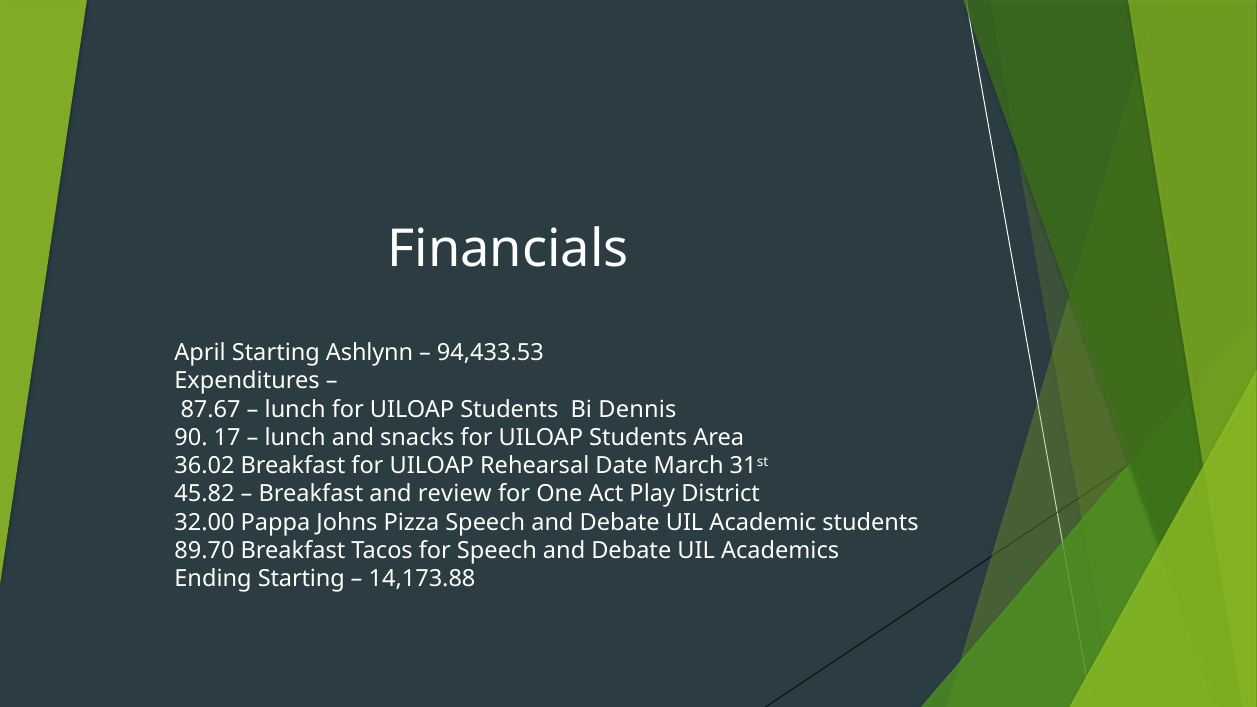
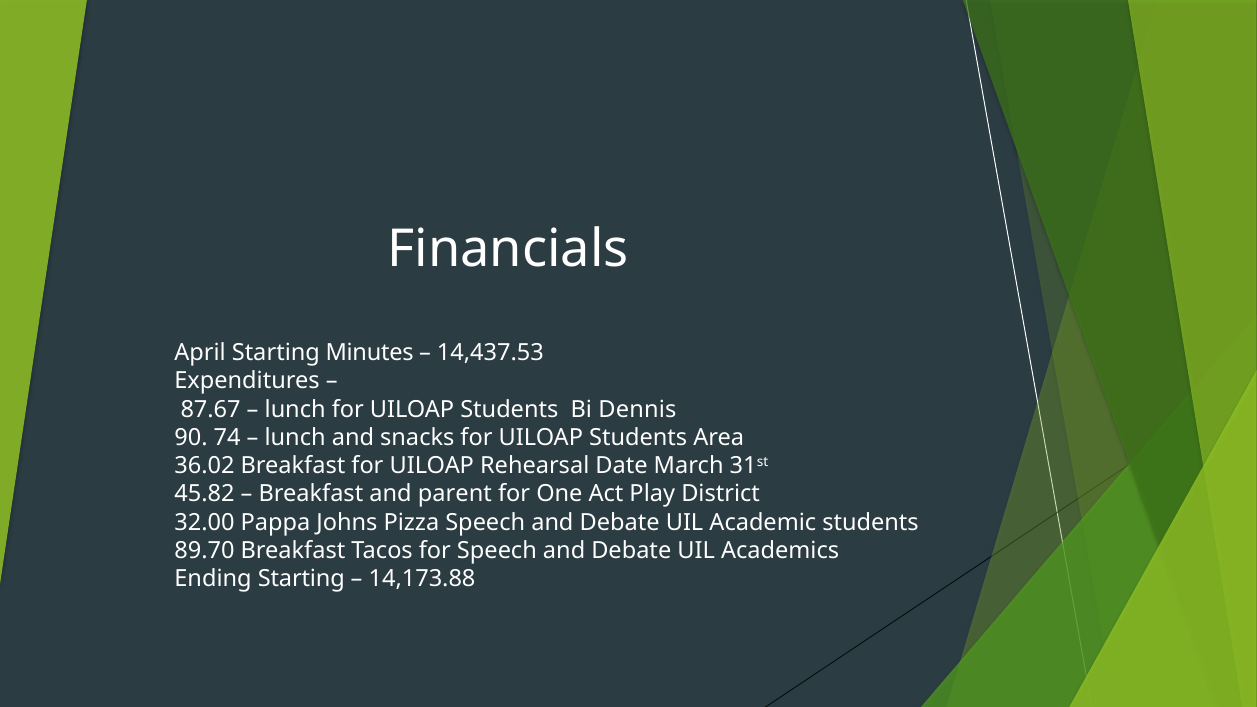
Ashlynn: Ashlynn -> Minutes
94,433.53: 94,433.53 -> 14,437.53
17: 17 -> 74
review: review -> parent
